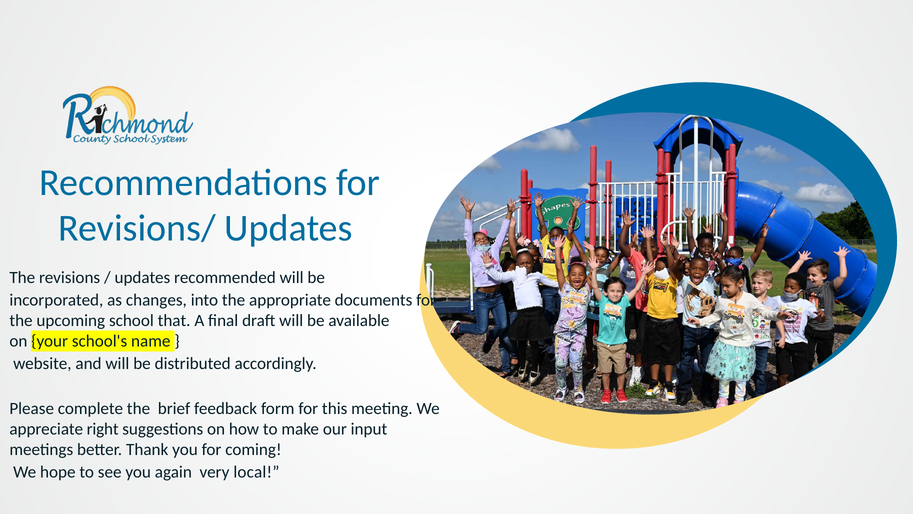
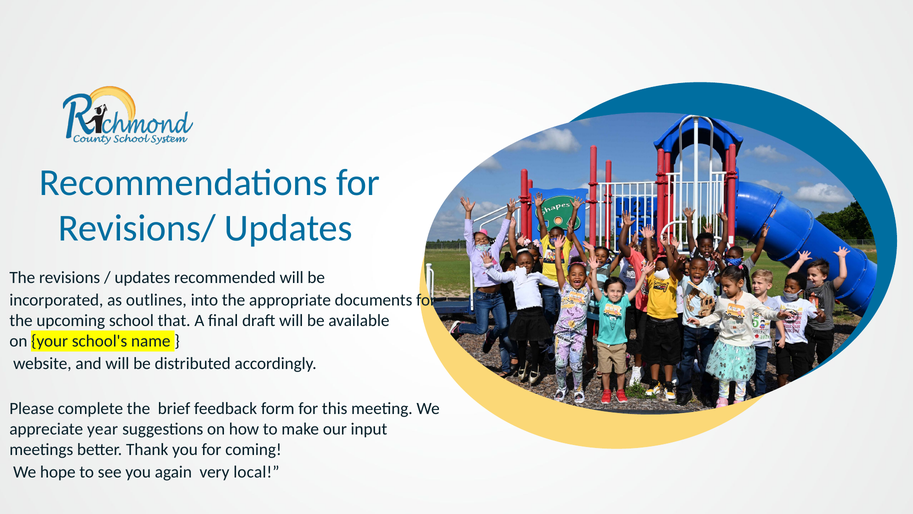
changes: changes -> outlines
right: right -> year
